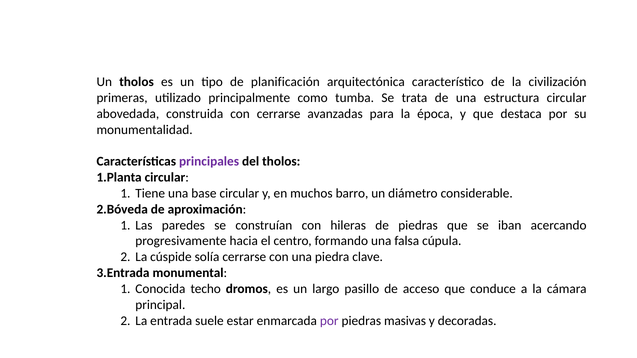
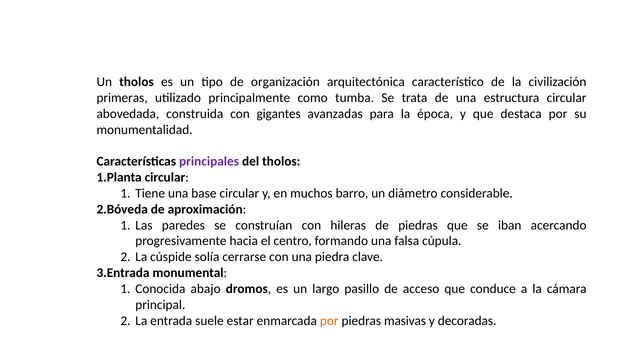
planificación: planificación -> organización
con cerrarse: cerrarse -> gigantes
techo: techo -> abajo
por at (329, 321) colour: purple -> orange
